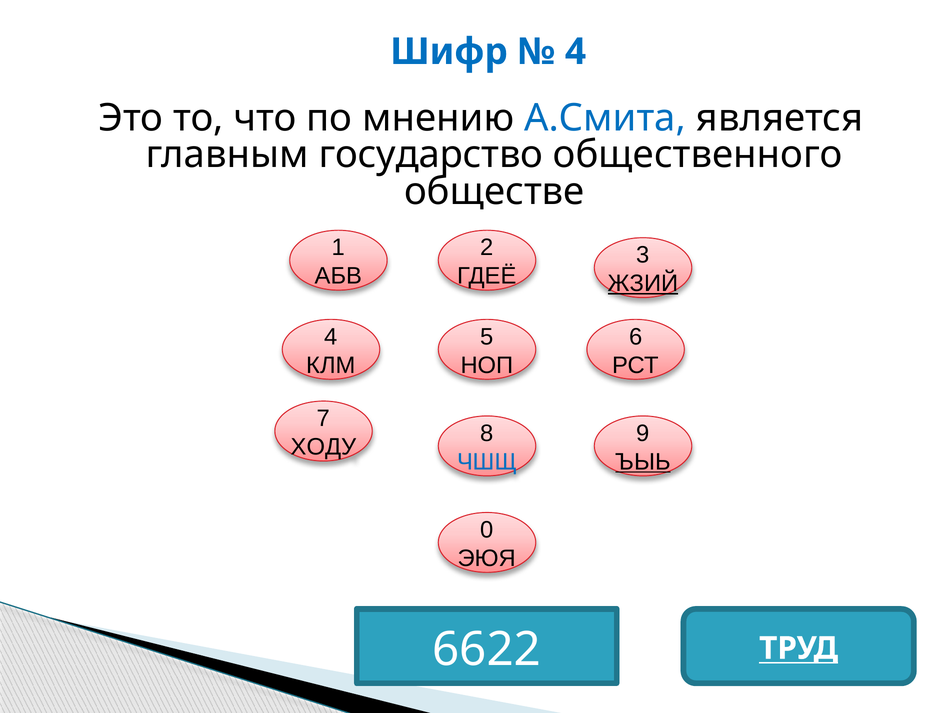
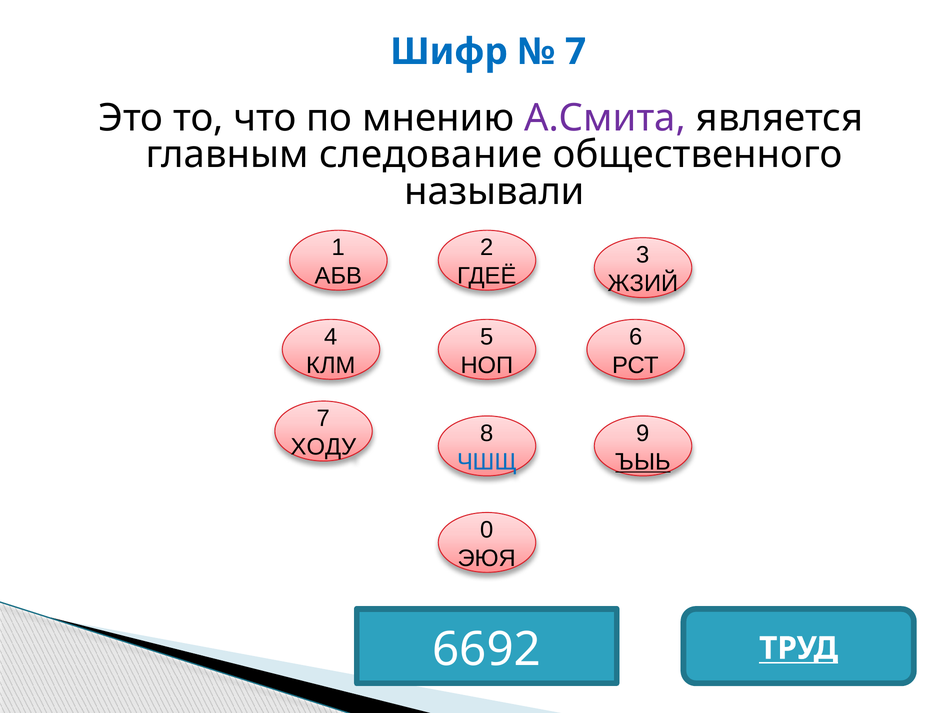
4 at (576, 52): 4 -> 7
А.Смита colour: blue -> purple
государство: государство -> следование
обществе: обществе -> называли
ЖЗИЙ underline: present -> none
6622: 6622 -> 6692
